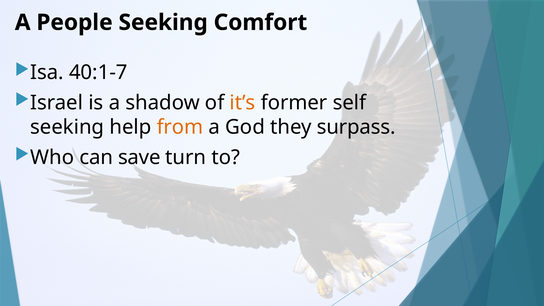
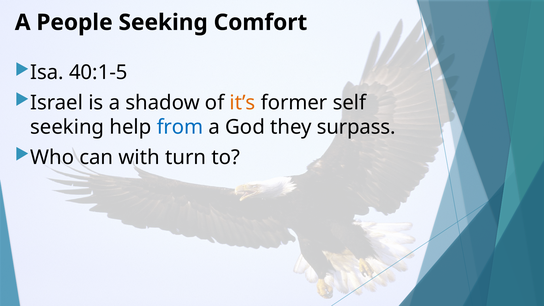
40:1-7: 40:1-7 -> 40:1-5
from colour: orange -> blue
save: save -> with
